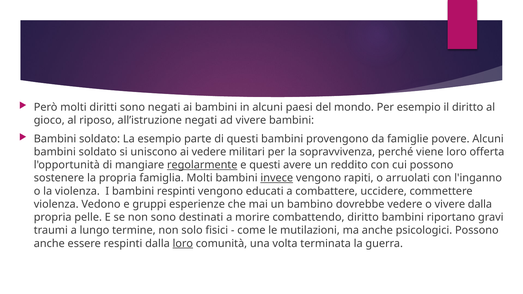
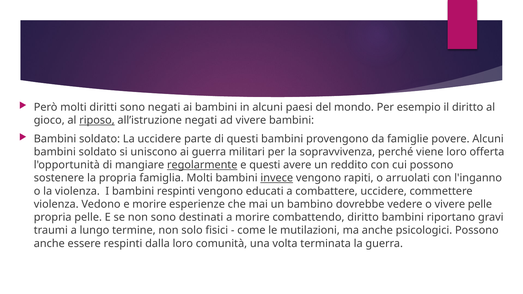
riposo underline: none -> present
La esempio: esempio -> uccidere
ai vedere: vedere -> guerra
e gruppi: gruppi -> morire
vivere dalla: dalla -> pelle
loro at (183, 244) underline: present -> none
